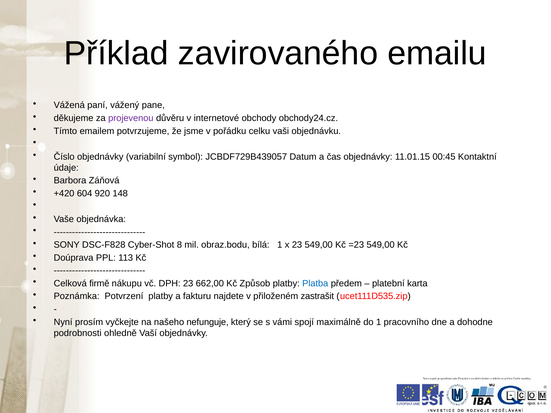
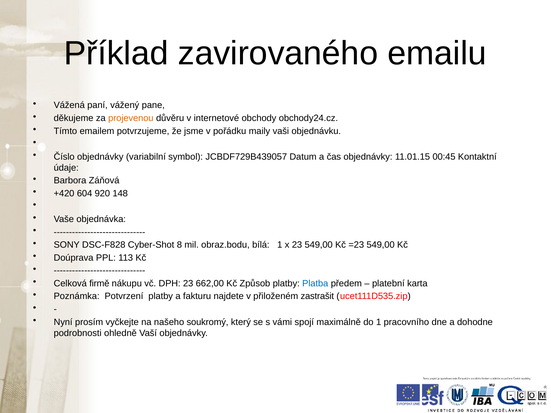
projevenou colour: purple -> orange
celku: celku -> maily
nefunguje: nefunguje -> soukromý
